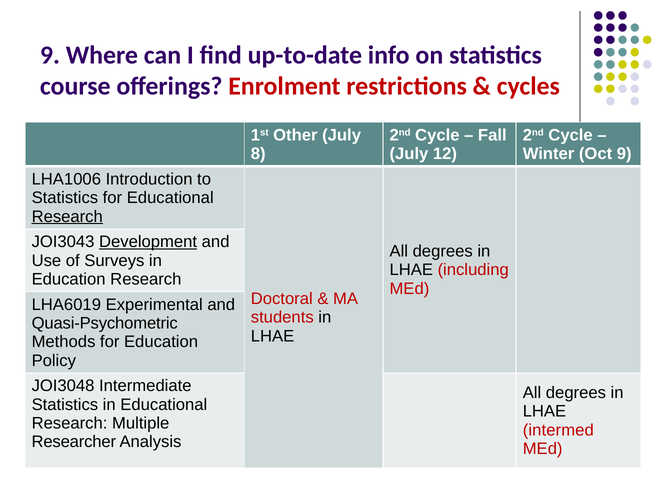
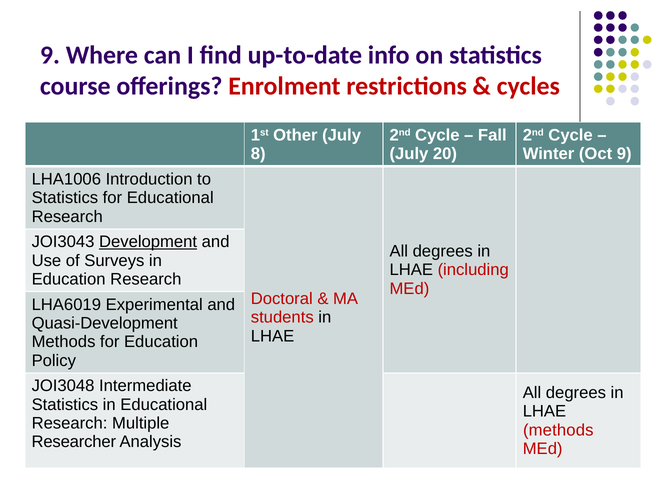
12: 12 -> 20
Research at (67, 216) underline: present -> none
Quasi-Psychometric: Quasi-Psychometric -> Quasi-Development
intermed at (558, 430): intermed -> methods
